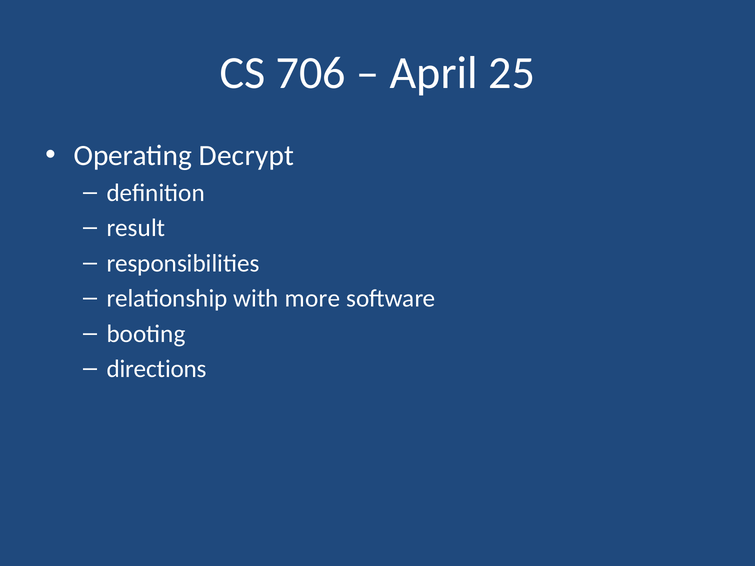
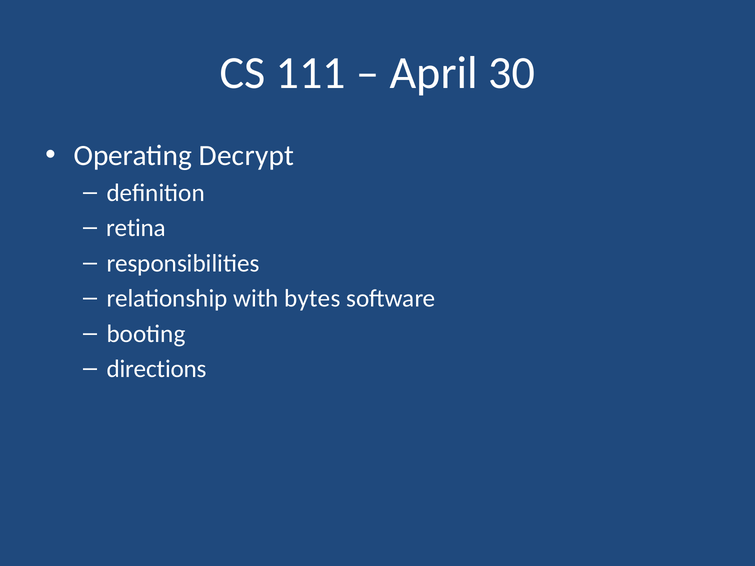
706: 706 -> 111
25: 25 -> 30
result: result -> retina
more: more -> bytes
